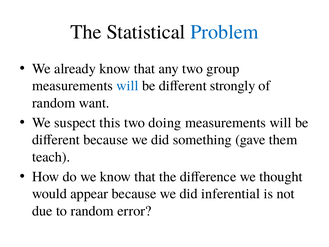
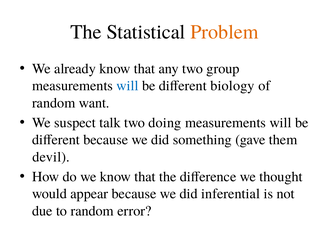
Problem colour: blue -> orange
strongly: strongly -> biology
this: this -> talk
teach: teach -> devil
